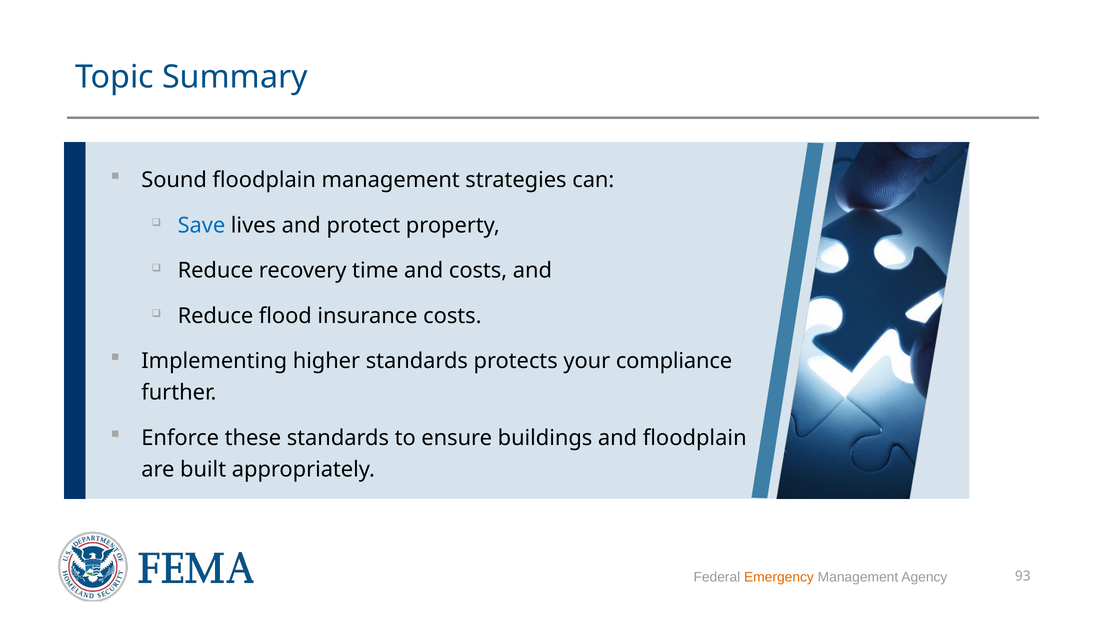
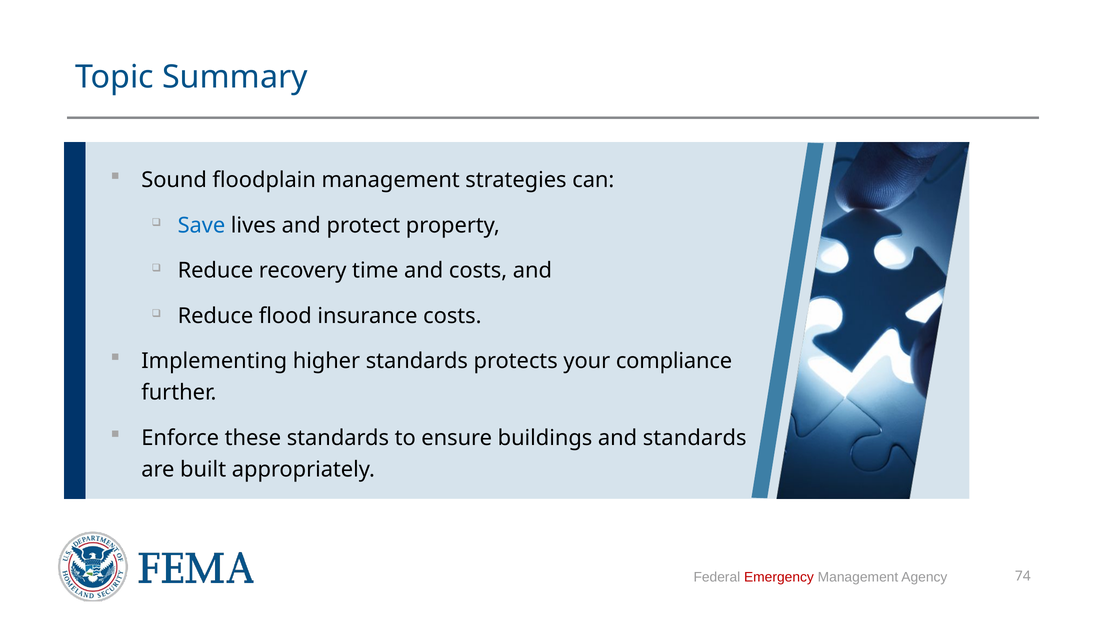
and floodplain: floodplain -> standards
Emergency colour: orange -> red
93: 93 -> 74
